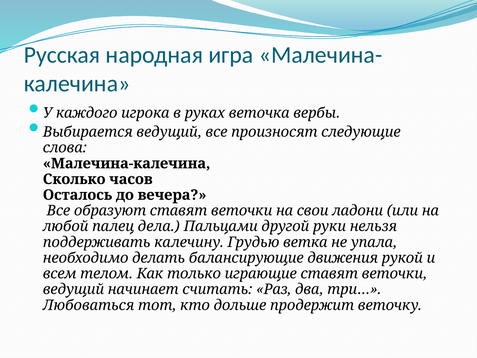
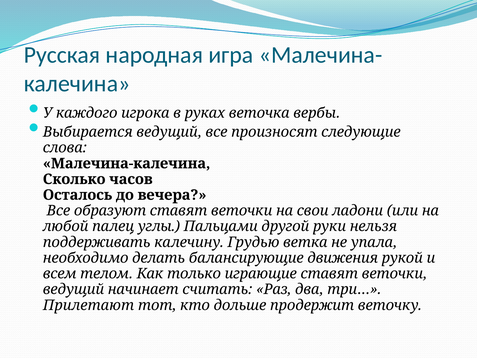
дела: дела -> углы
Любоваться: Любоваться -> Прилетают
